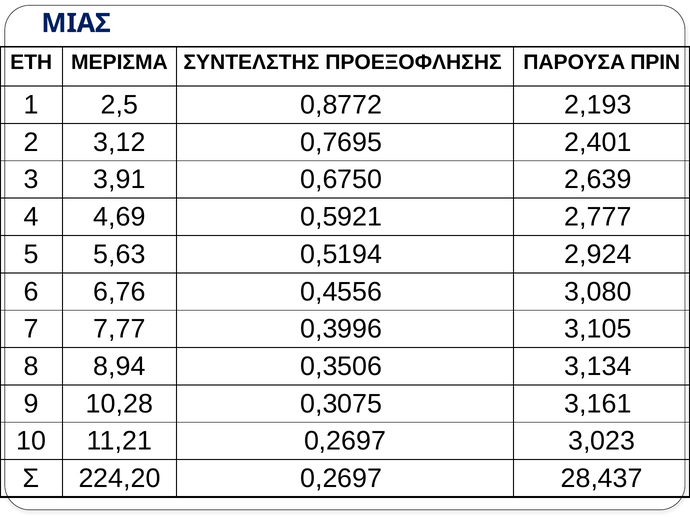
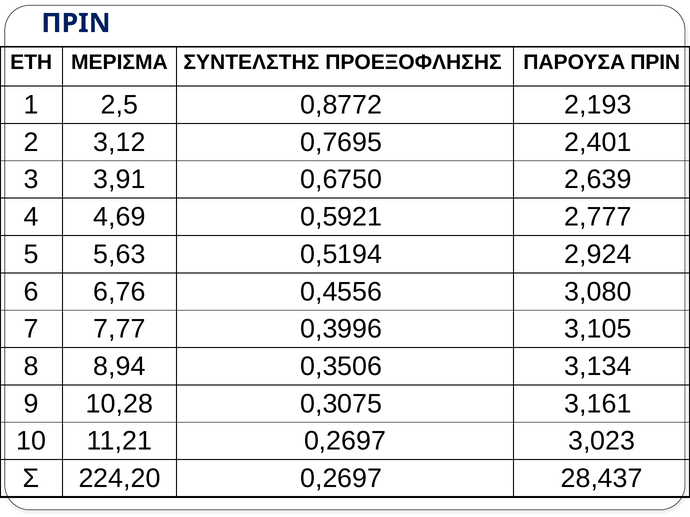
ΜΙΑΣ at (76, 23): ΜΙΑΣ -> ΠΡΙΝ
